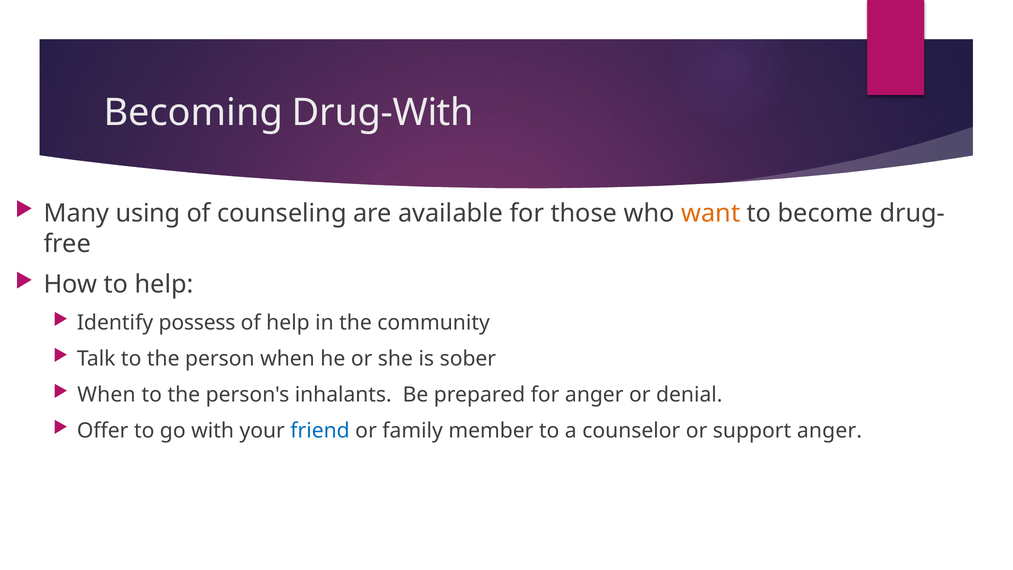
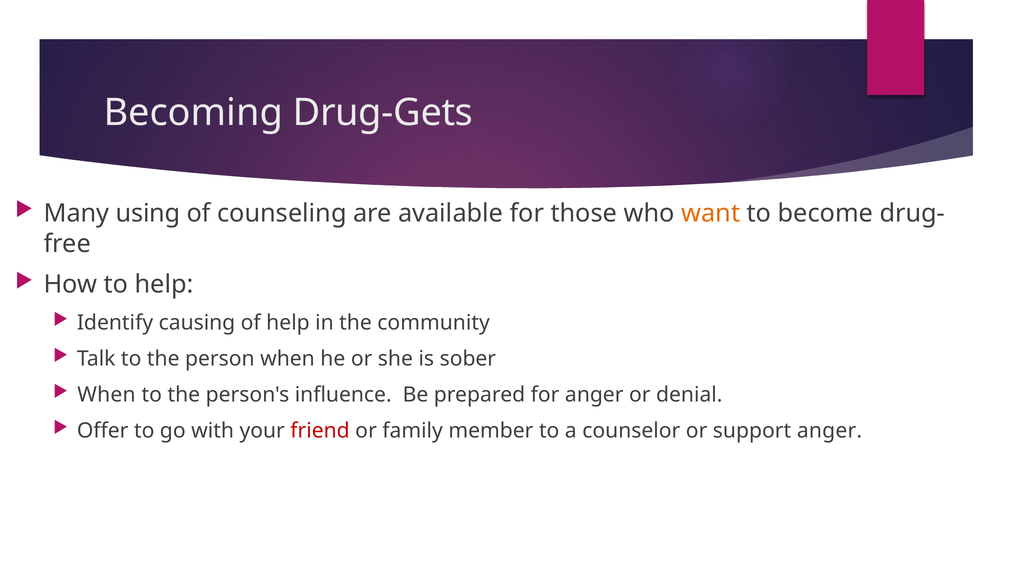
Drug-With: Drug-With -> Drug-Gets
possess: possess -> causing
inhalants: inhalants -> influence
friend colour: blue -> red
